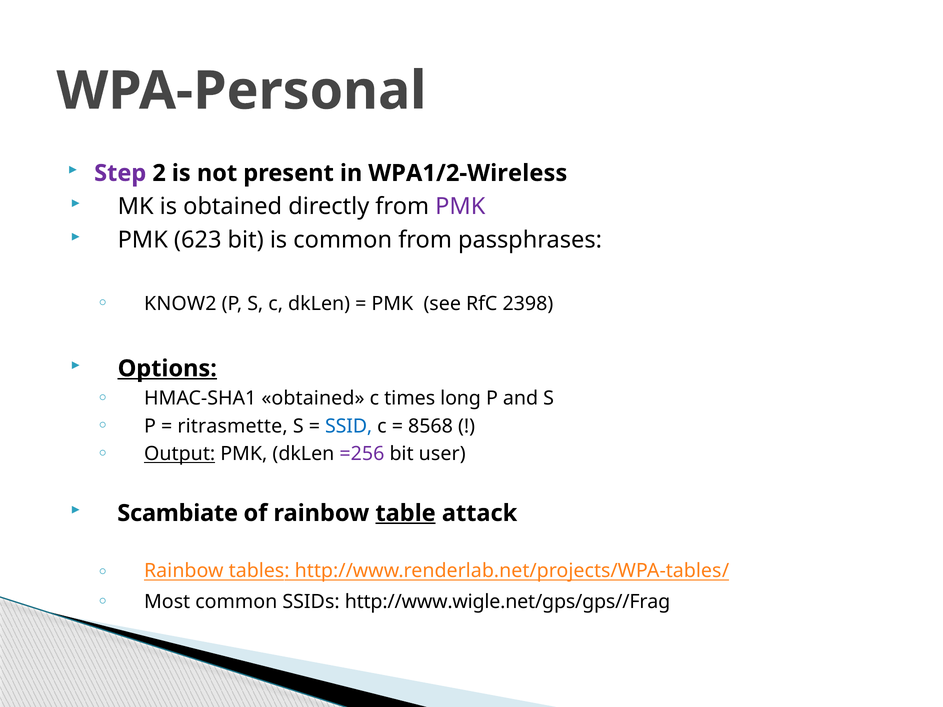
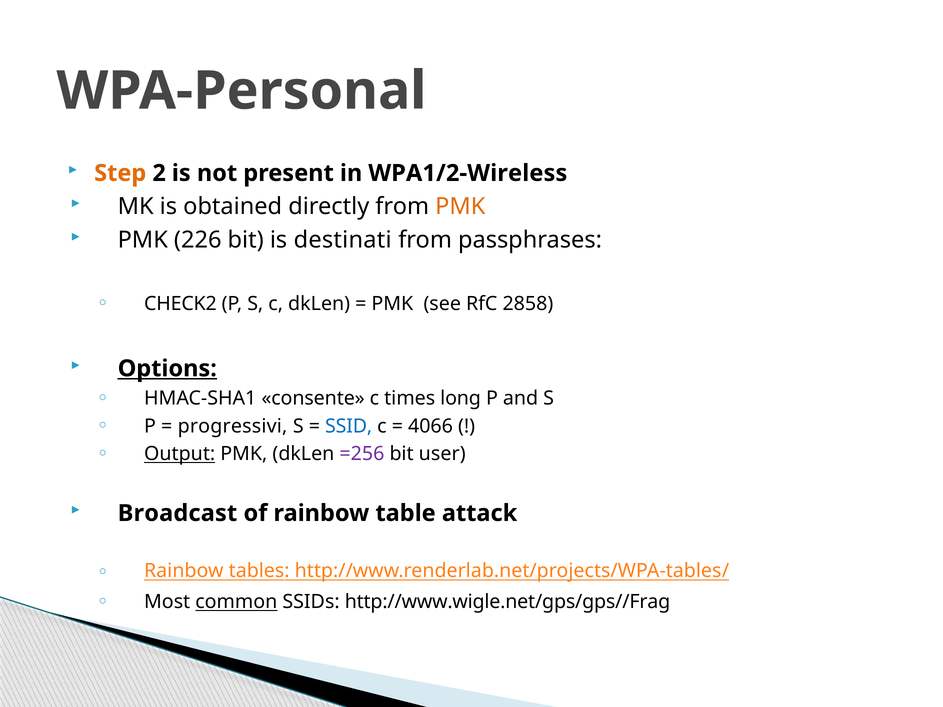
Step colour: purple -> orange
PMK at (460, 207) colour: purple -> orange
623: 623 -> 226
is common: common -> destinati
KNOW2: KNOW2 -> CHECK2
2398: 2398 -> 2858
HMAC-SHA1 obtained: obtained -> consente
ritrasmette: ritrasmette -> progressivi
8568: 8568 -> 4066
Scambiate: Scambiate -> Broadcast
table underline: present -> none
common at (236, 602) underline: none -> present
